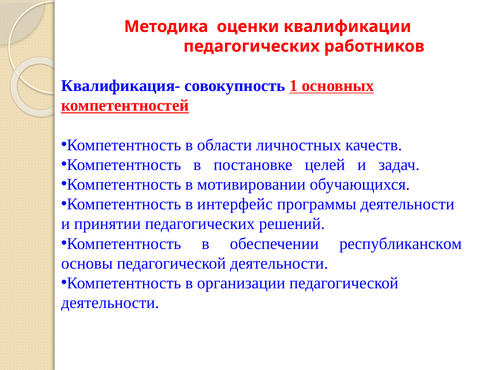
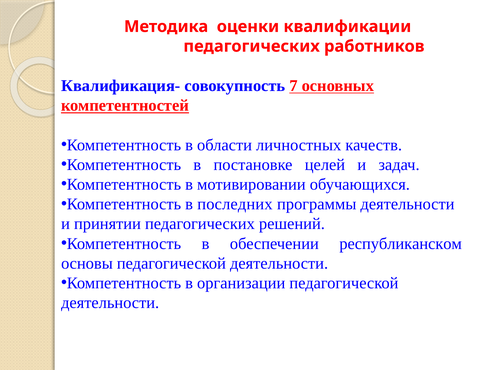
1: 1 -> 7
интерфейс: интерфейс -> последних
